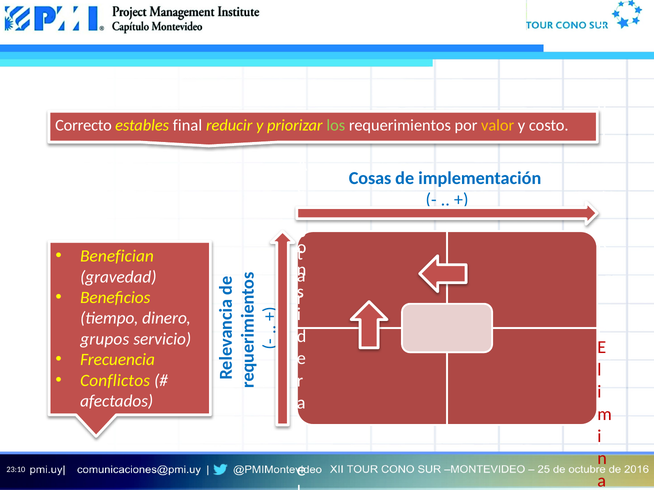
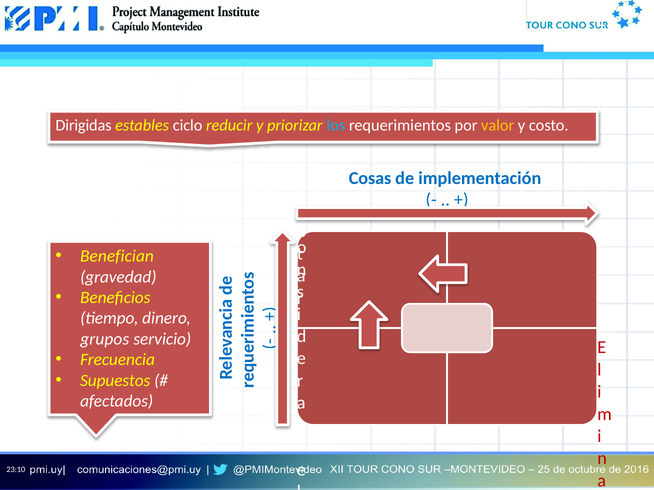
Correcto: Correcto -> Dirigidas
final: final -> ciclo
los colour: light green -> light blue
Conflictos: Conflictos -> Supuestos
